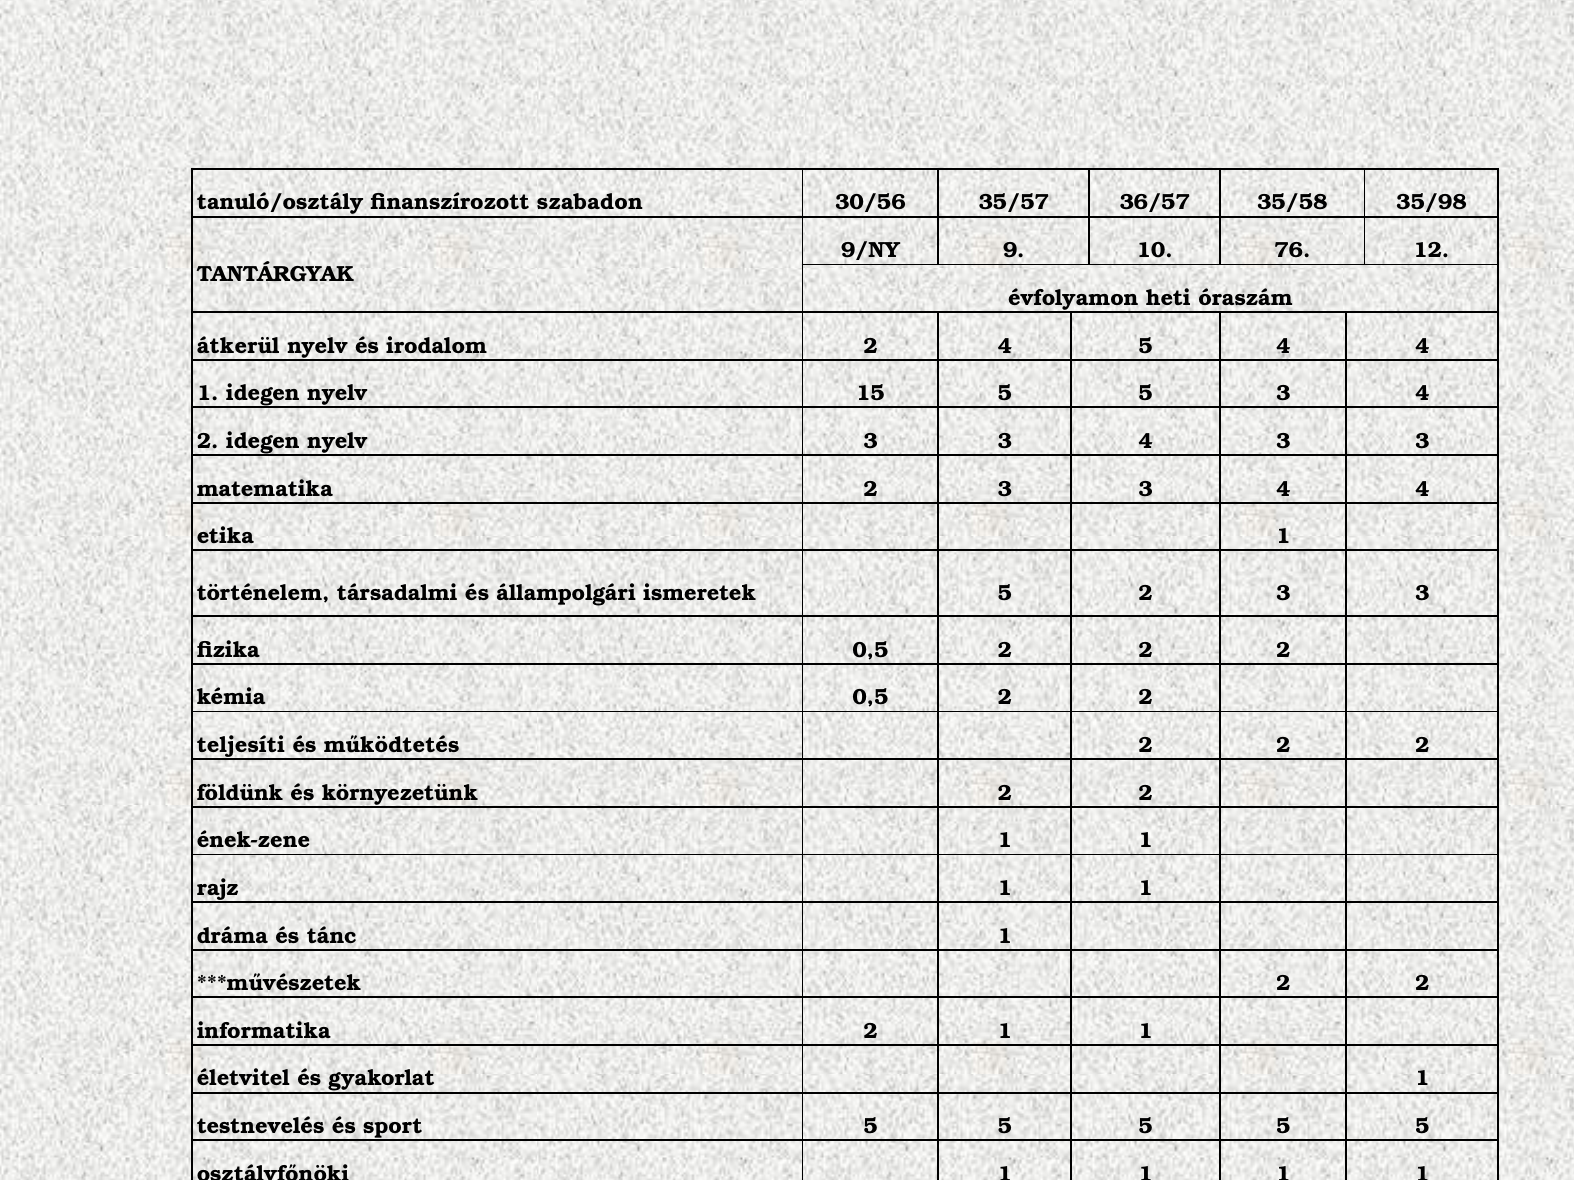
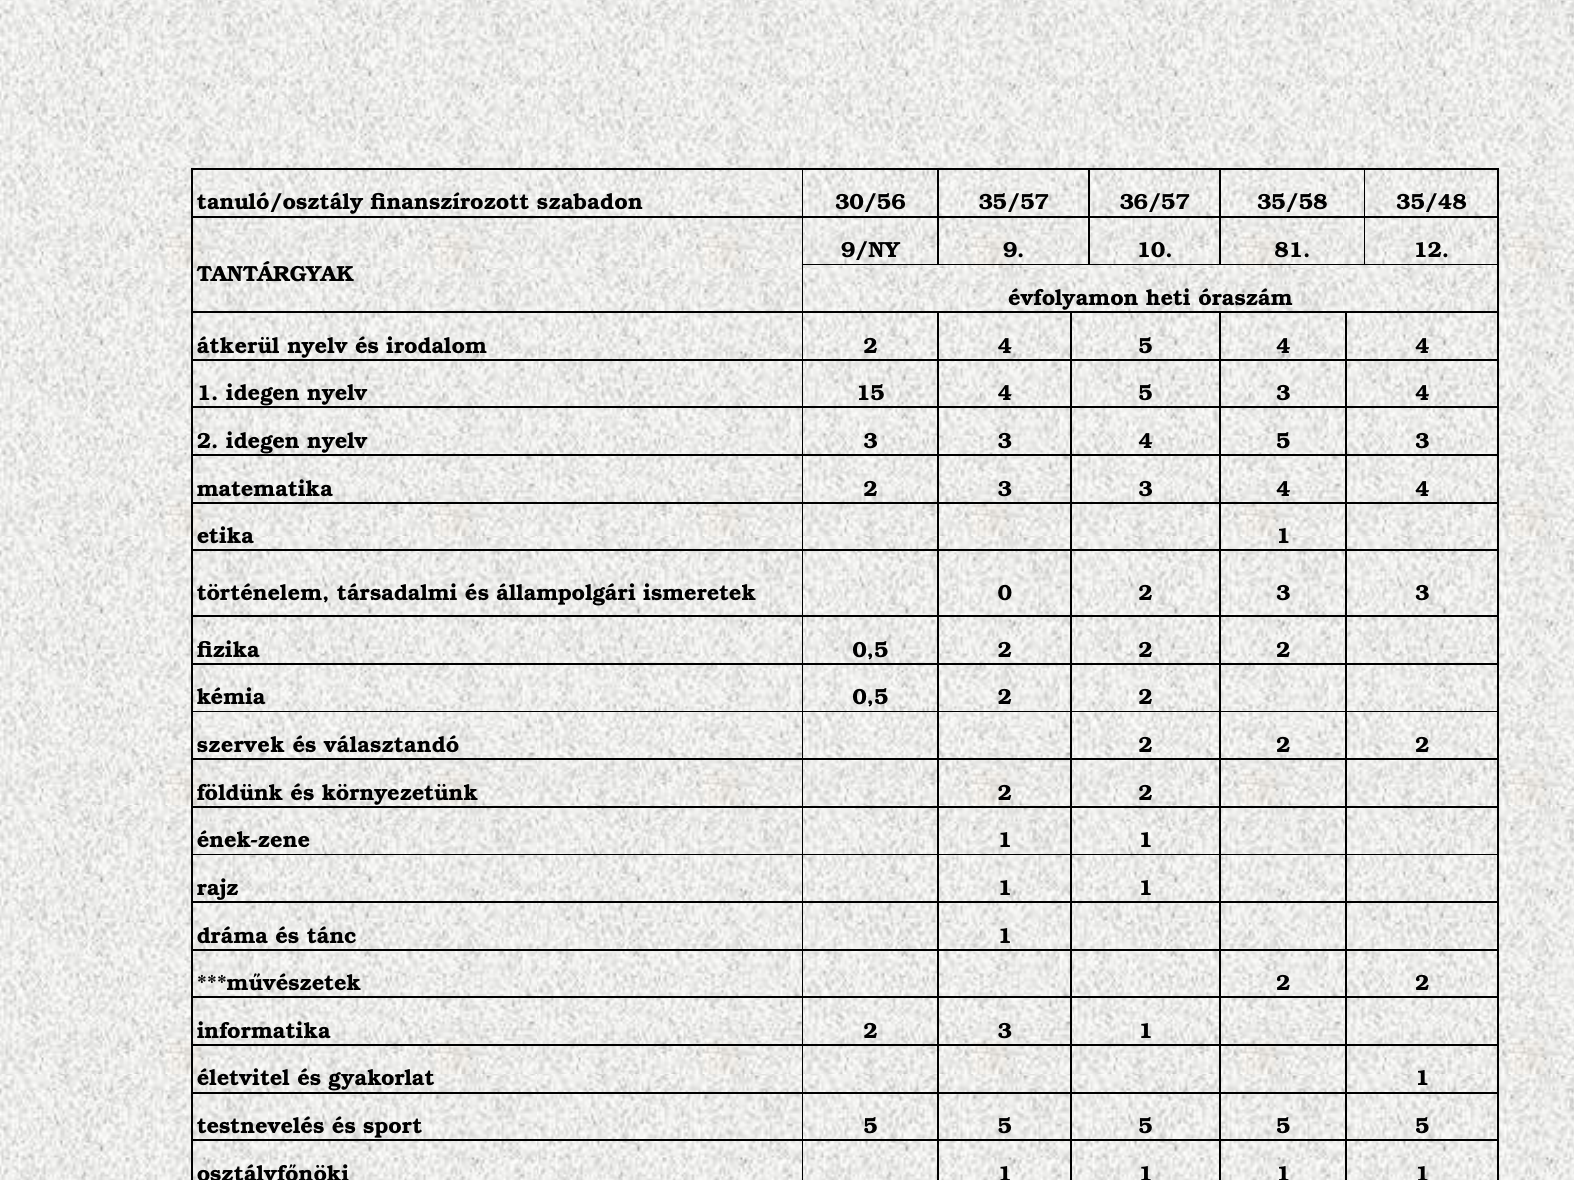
35/98: 35/98 -> 35/48
76: 76 -> 81
15 5: 5 -> 4
3 4 3: 3 -> 5
ismeretek 5: 5 -> 0
teljesíti: teljesíti -> szervek
működtetés: működtetés -> választandó
informatika 2 1: 1 -> 3
